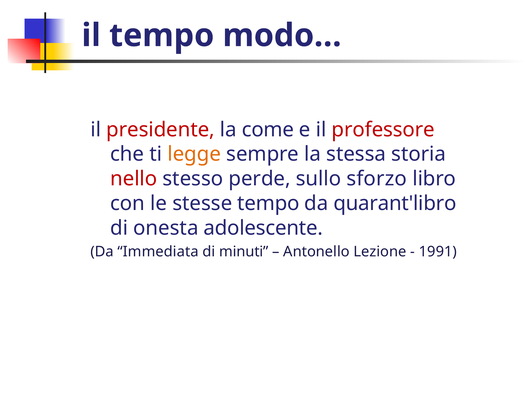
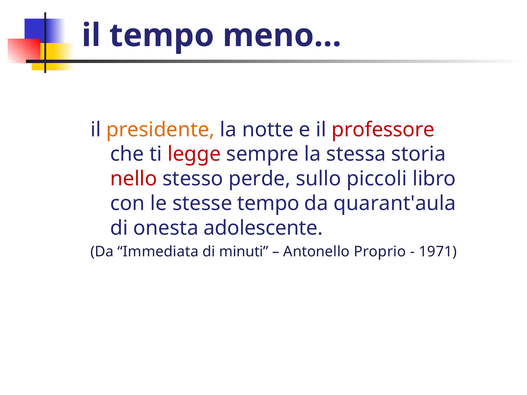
modo…: modo… -> meno…
presidente colour: red -> orange
come: come -> notte
legge colour: orange -> red
sforzo: sforzo -> piccoli
quarant'libro: quarant'libro -> quarant'aula
Lezione: Lezione -> Proprio
1991: 1991 -> 1971
